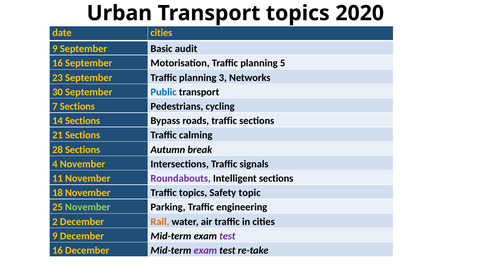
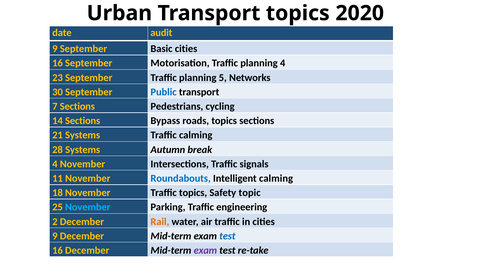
date cities: cities -> audit
Basic audit: audit -> cities
planning 5: 5 -> 4
3: 3 -> 5
roads traffic: traffic -> topics
21 Sections: Sections -> Systems
28 Sections: Sections -> Systems
Roundabouts colour: purple -> blue
Intelligent sections: sections -> calming
November at (88, 207) colour: light green -> light blue
test at (227, 236) colour: purple -> blue
